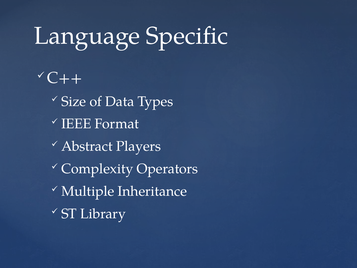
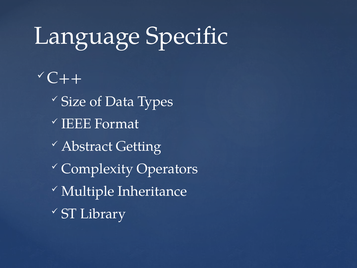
Players: Players -> Getting
